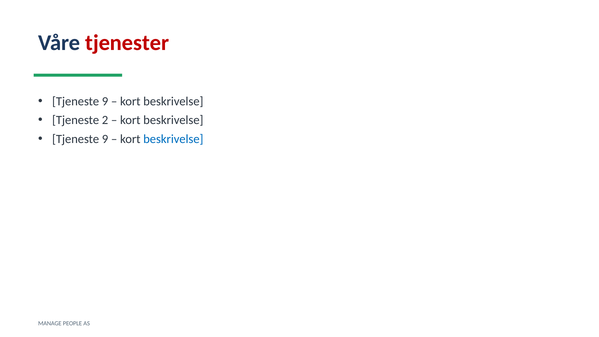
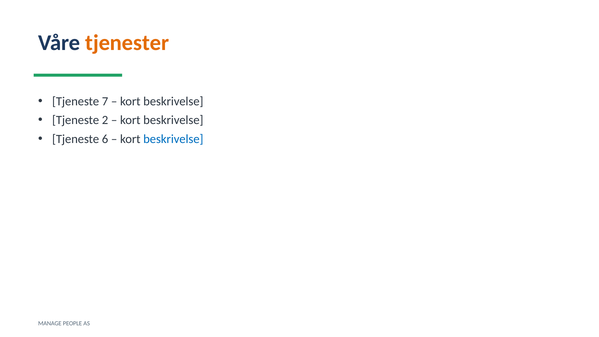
tjenester colour: red -> orange
9 at (105, 101): 9 -> 7
9 at (105, 139): 9 -> 6
